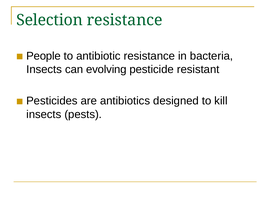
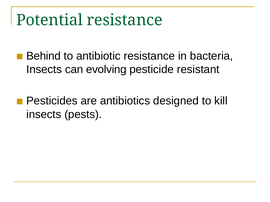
Selection: Selection -> Potential
People: People -> Behind
